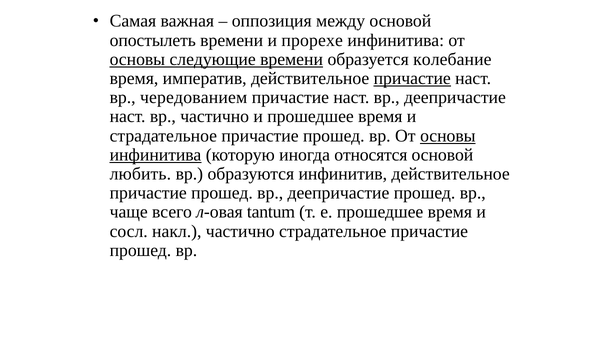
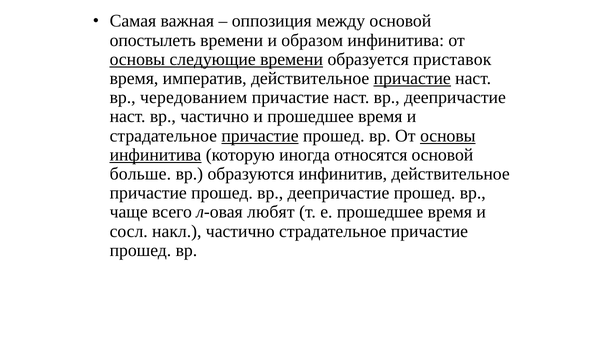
прорехе: прорехе -> образом
колебание: колебание -> приставок
причастие at (260, 136) underline: none -> present
любить: любить -> больше
tantum: tantum -> любят
